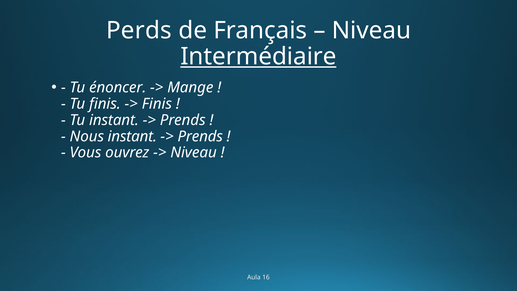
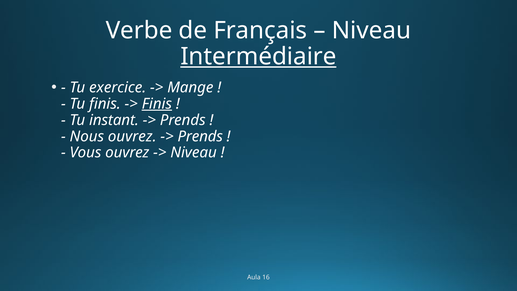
Perds: Perds -> Verbe
énoncer: énoncer -> exercice
Finis at (157, 104) underline: none -> present
Nous instant: instant -> ouvrez
